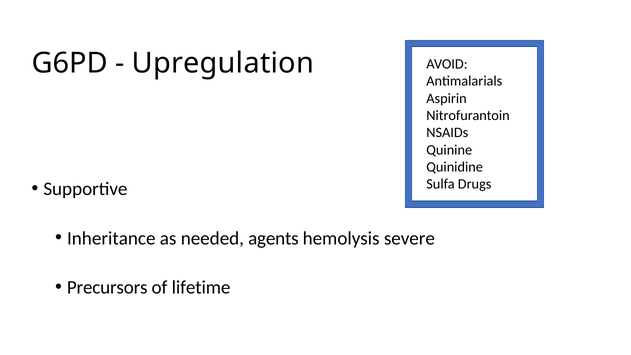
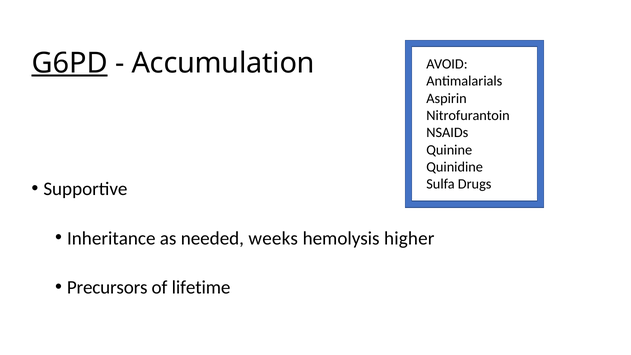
G6PD underline: none -> present
Upregulation: Upregulation -> Accumulation
agents: agents -> weeks
severe: severe -> higher
